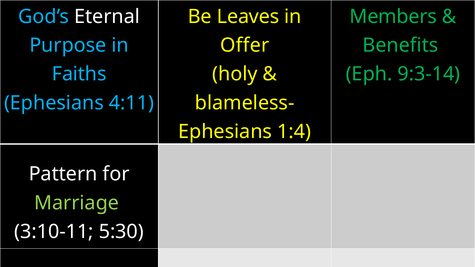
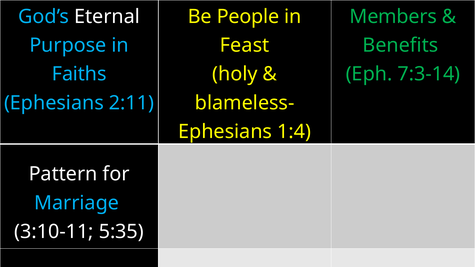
Leaves: Leaves -> People
Offer: Offer -> Feast
9:3-14: 9:3-14 -> 7:3-14
4:11: 4:11 -> 2:11
Marriage colour: light green -> light blue
5:30: 5:30 -> 5:35
